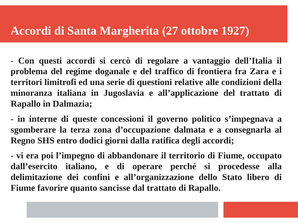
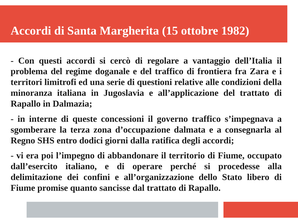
27: 27 -> 15
1927: 1927 -> 1982
governo politico: politico -> traffico
favorire: favorire -> promise
